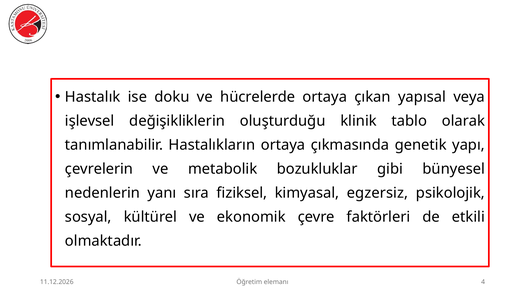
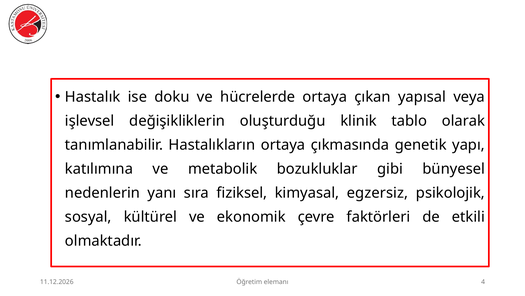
çevrelerin: çevrelerin -> katılımına
